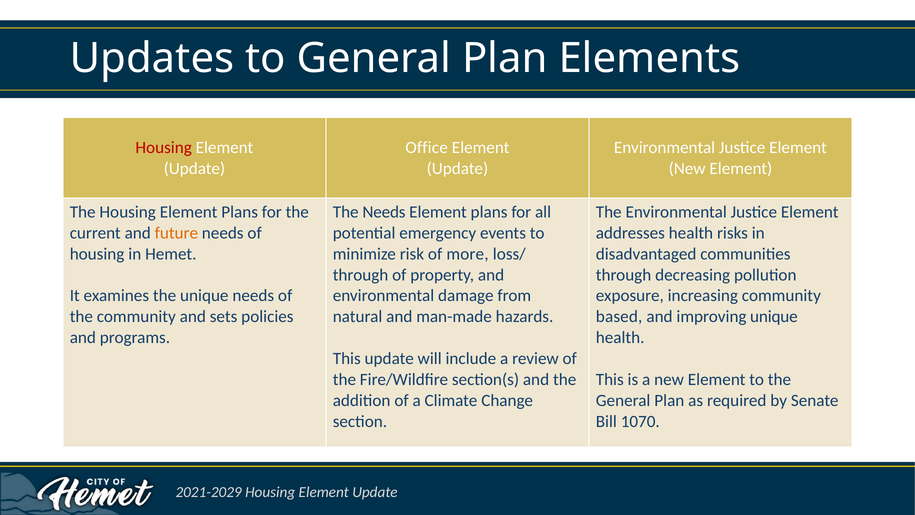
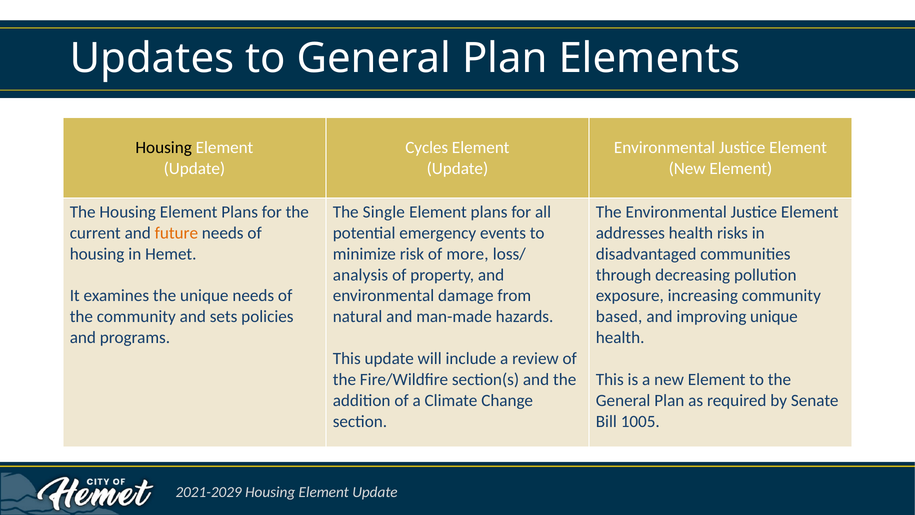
Housing at (164, 147) colour: red -> black
Office: Office -> Cycles
The Needs: Needs -> Single
through at (361, 275): through -> analysis
1070: 1070 -> 1005
